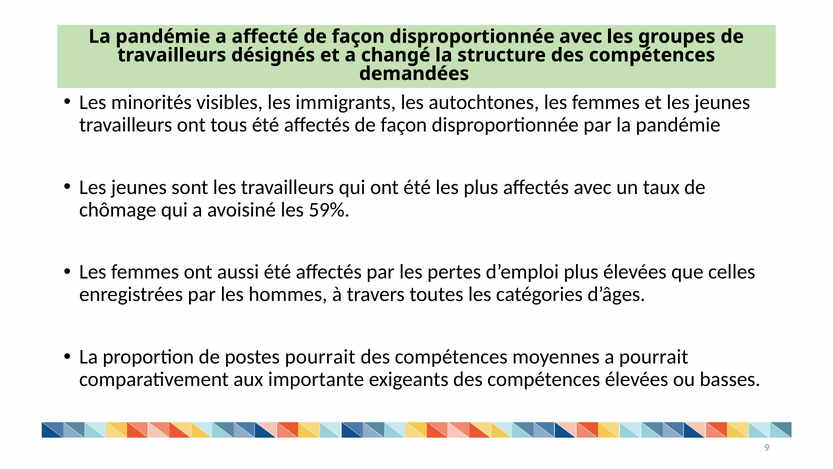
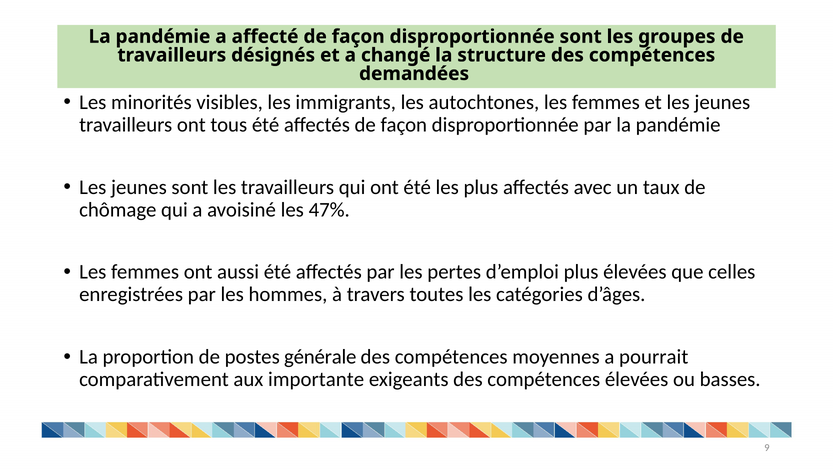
disproportionnée avec: avec -> sont
59%: 59% -> 47%
postes pourrait: pourrait -> générale
